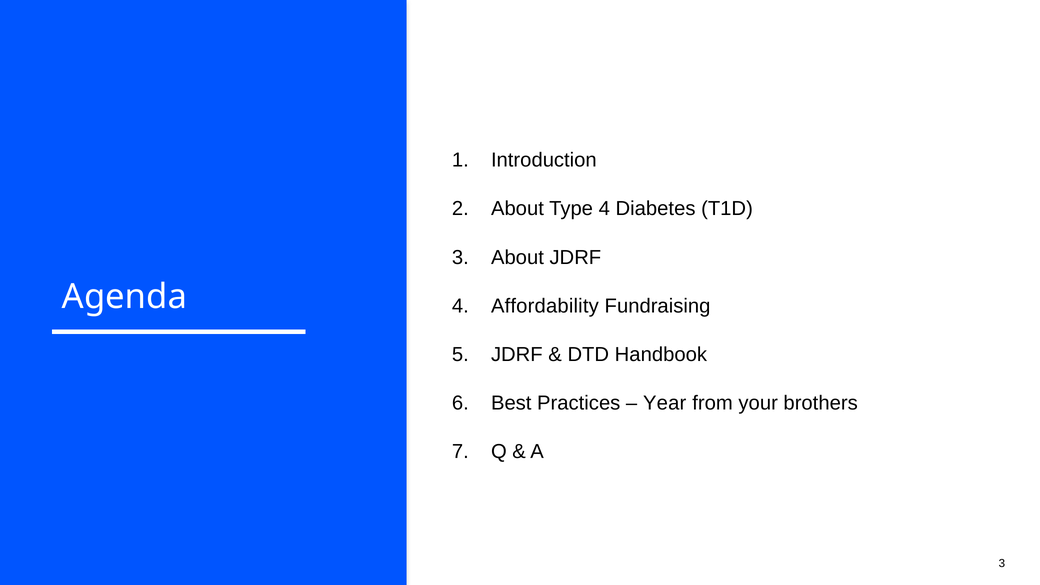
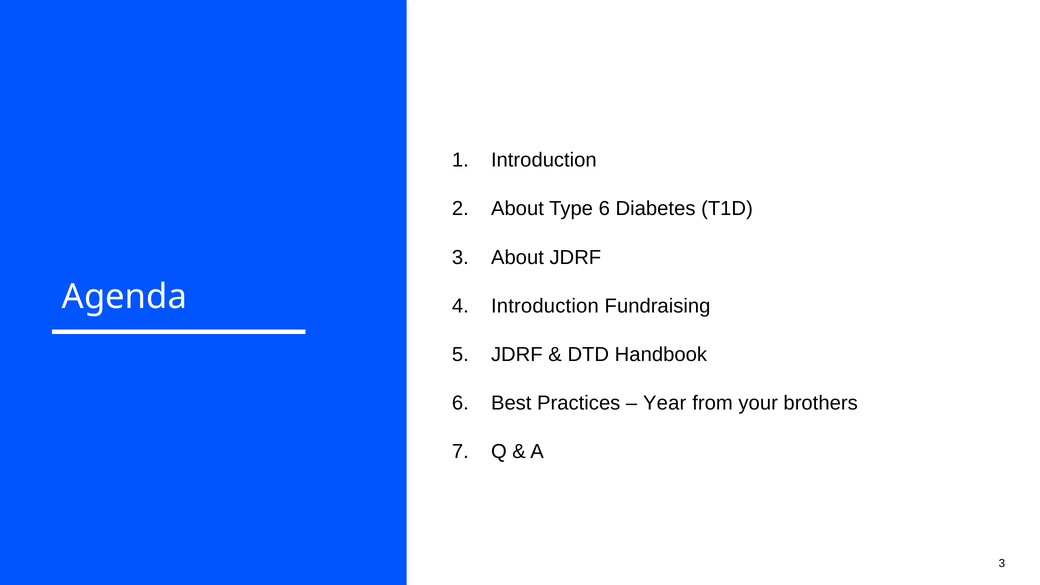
Type 4: 4 -> 6
Affordability at (545, 306): Affordability -> Introduction
